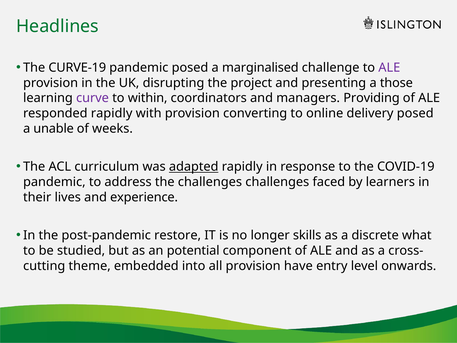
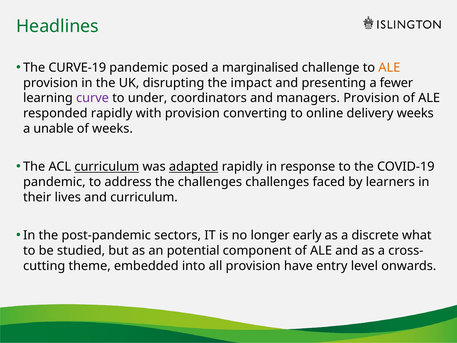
ALE at (389, 68) colour: purple -> orange
project: project -> impact
those: those -> fewer
within: within -> under
managers Providing: Providing -> Provision
delivery posed: posed -> weeks
curriculum at (107, 167) underline: none -> present
and experience: experience -> curriculum
restore: restore -> sectors
skills: skills -> early
